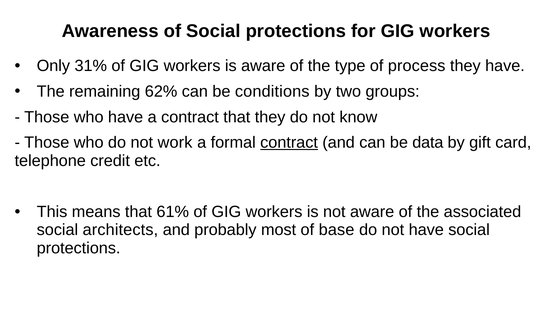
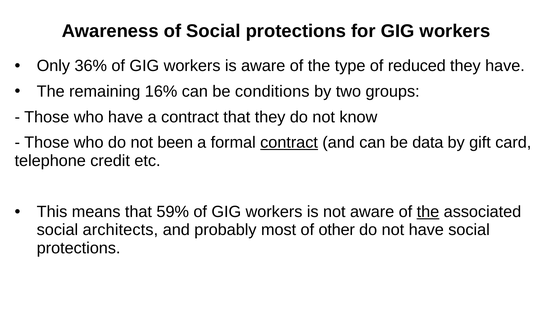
31%: 31% -> 36%
process: process -> reduced
62%: 62% -> 16%
work: work -> been
61%: 61% -> 59%
the at (428, 212) underline: none -> present
base: base -> other
